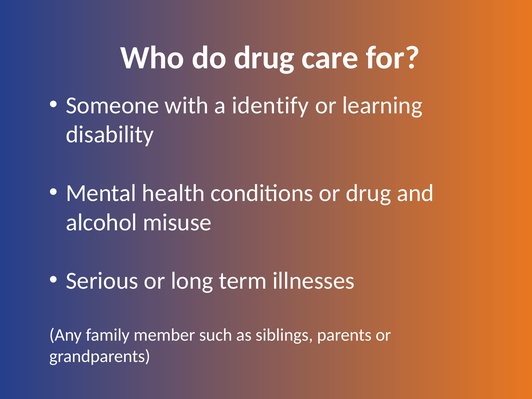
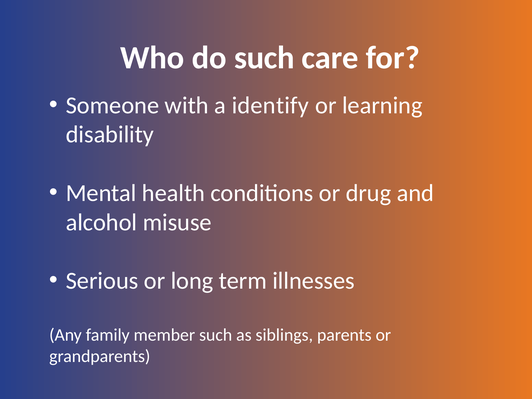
do drug: drug -> such
